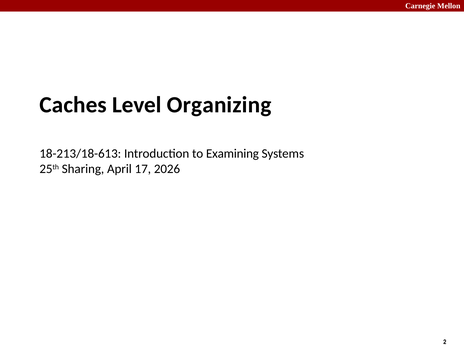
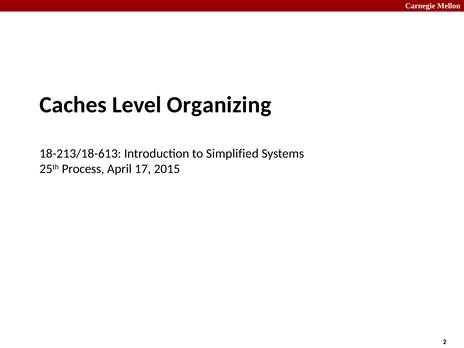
Examining: Examining -> Simplified
Sharing: Sharing -> Process
2026: 2026 -> 2015
